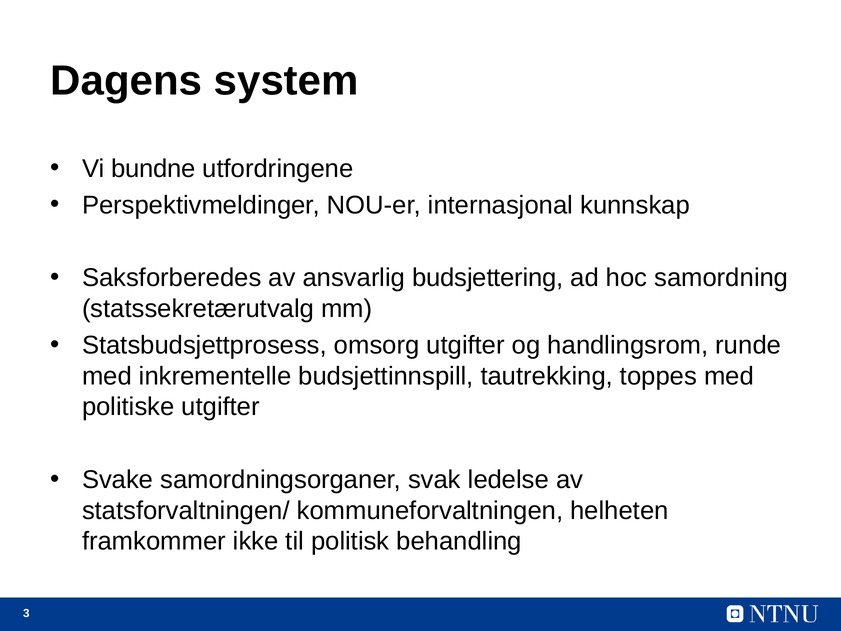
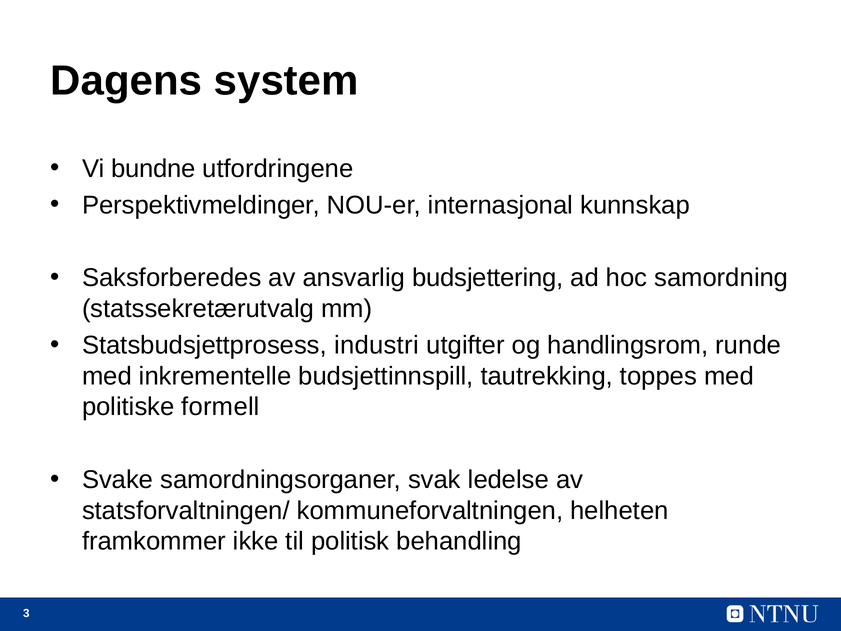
omsorg: omsorg -> industri
politiske utgifter: utgifter -> formell
